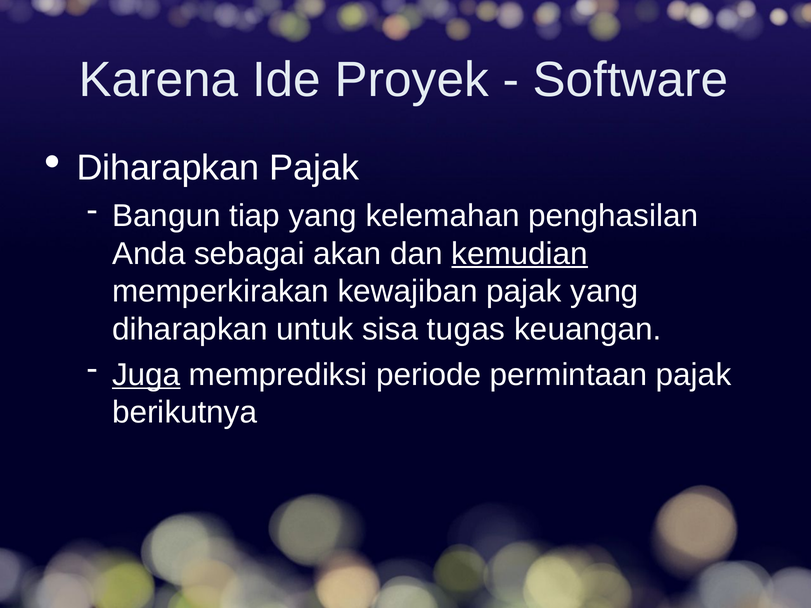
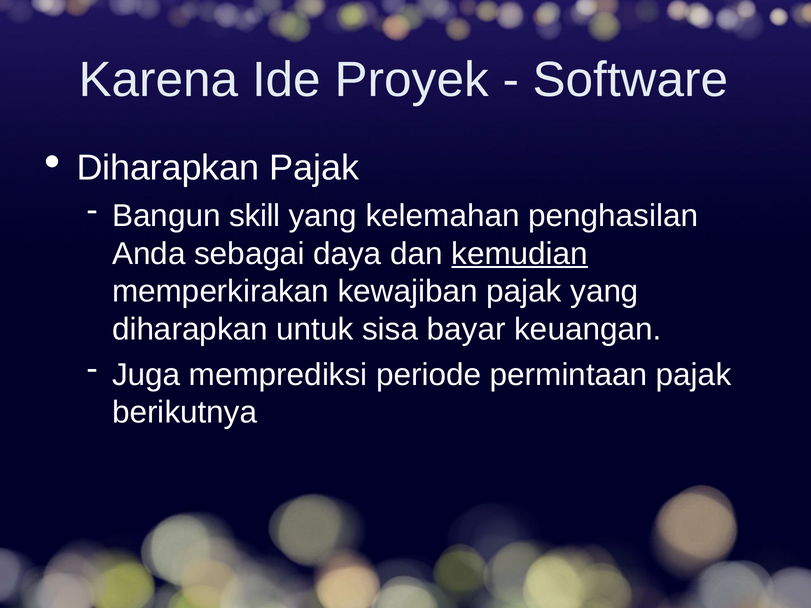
tiap: tiap -> skill
akan: akan -> daya
tugas: tugas -> bayar
Juga underline: present -> none
